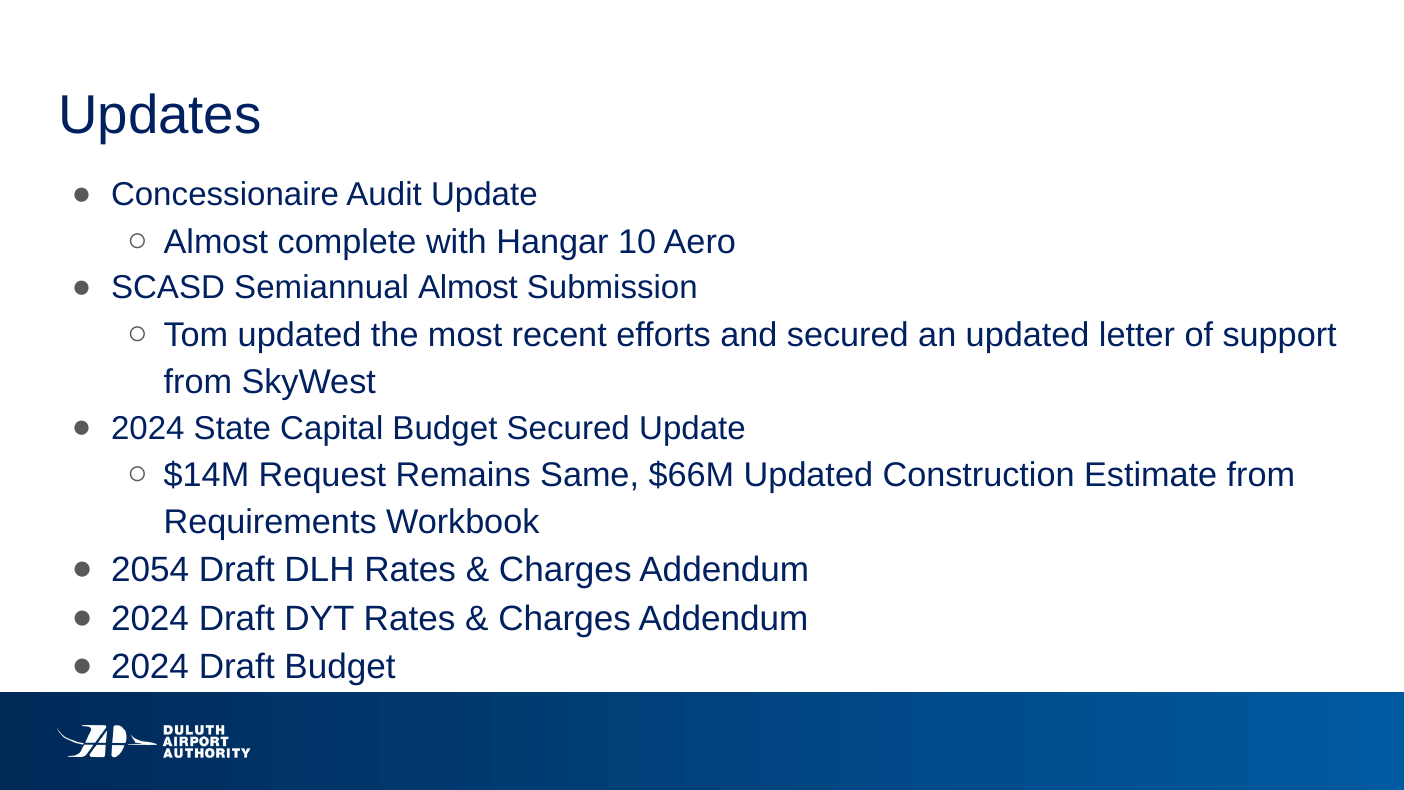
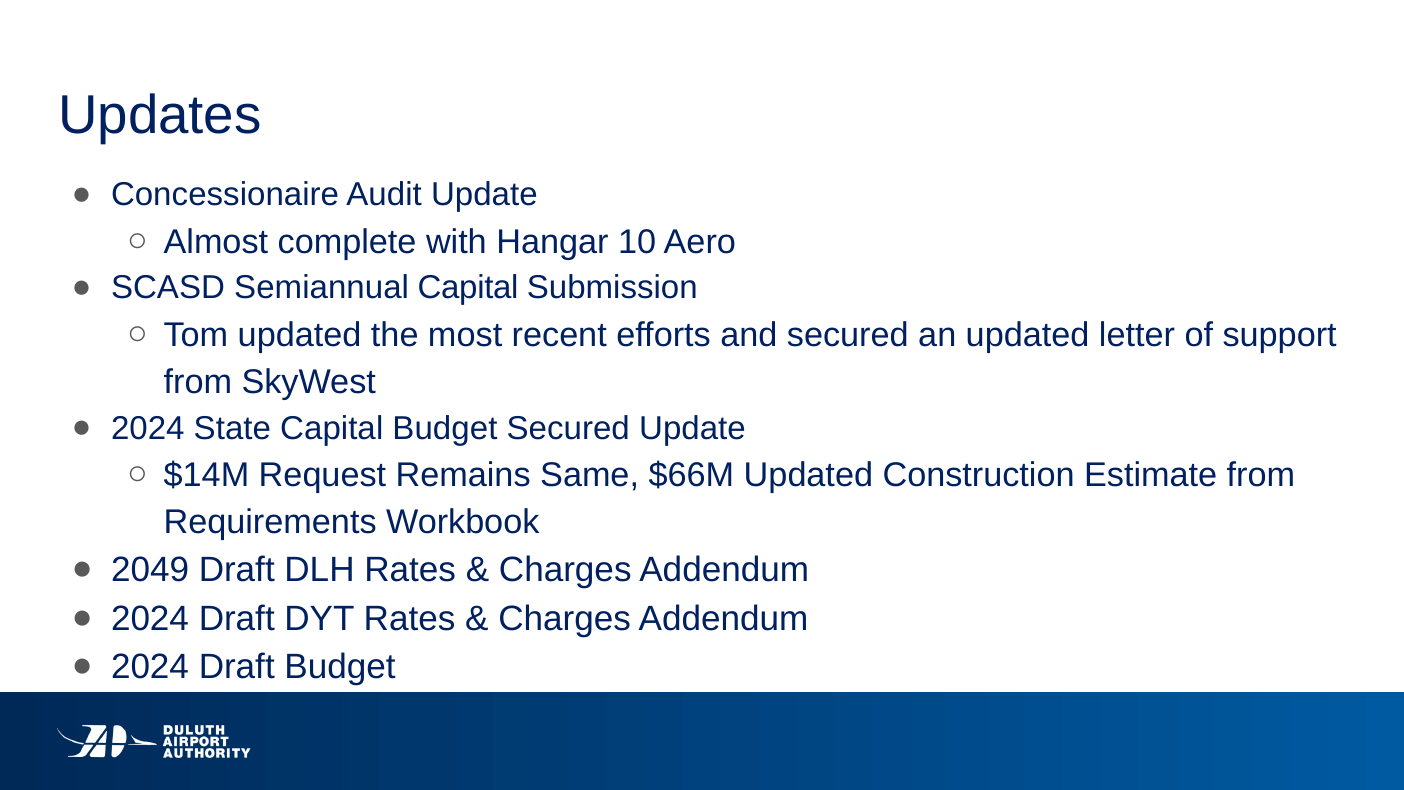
Semiannual Almost: Almost -> Capital
2054: 2054 -> 2049
